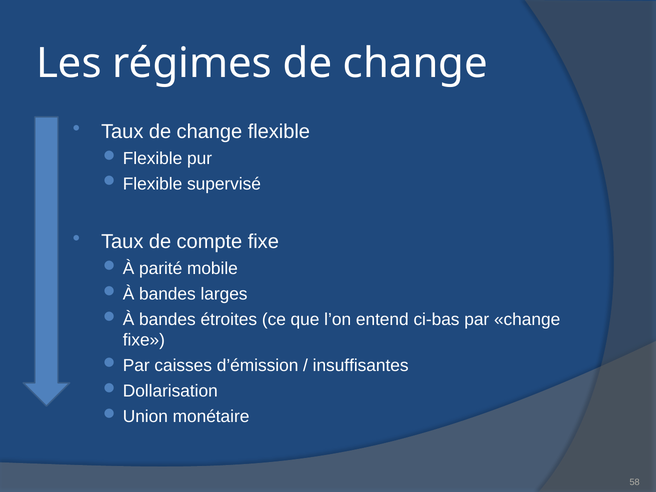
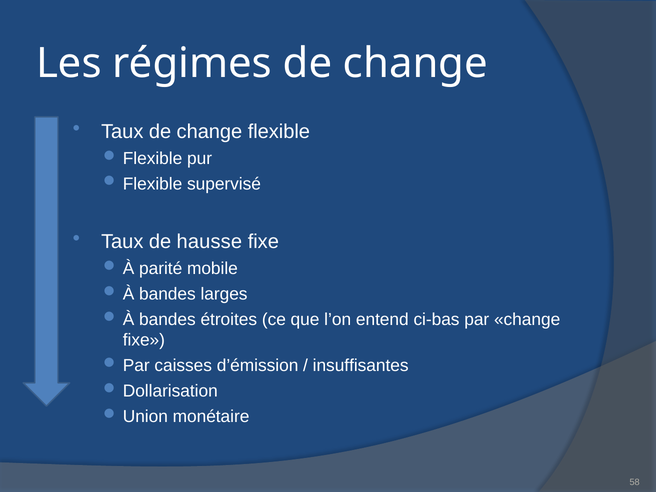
compte: compte -> hausse
